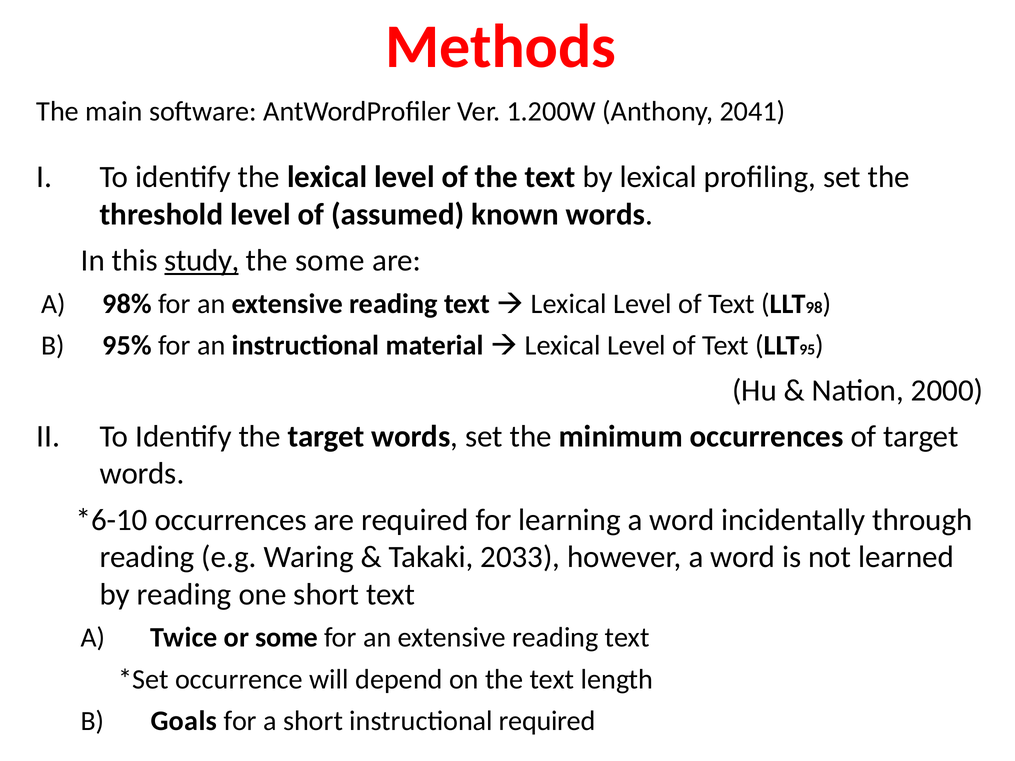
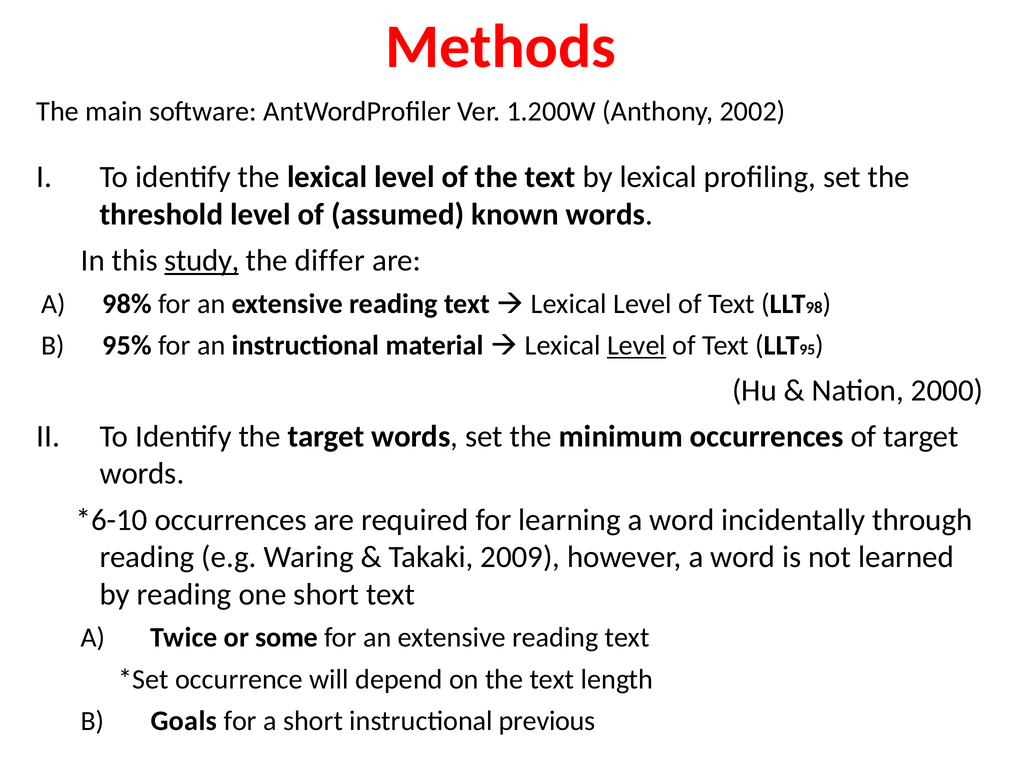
2041: 2041 -> 2002
the some: some -> differ
Level at (637, 346) underline: none -> present
2033: 2033 -> 2009
instructional required: required -> previous
